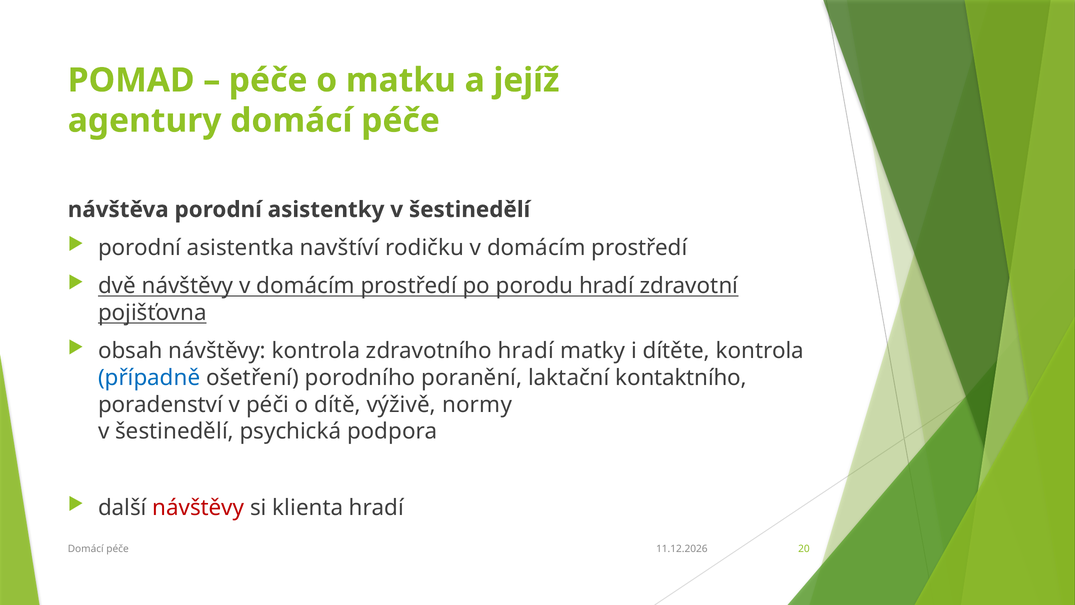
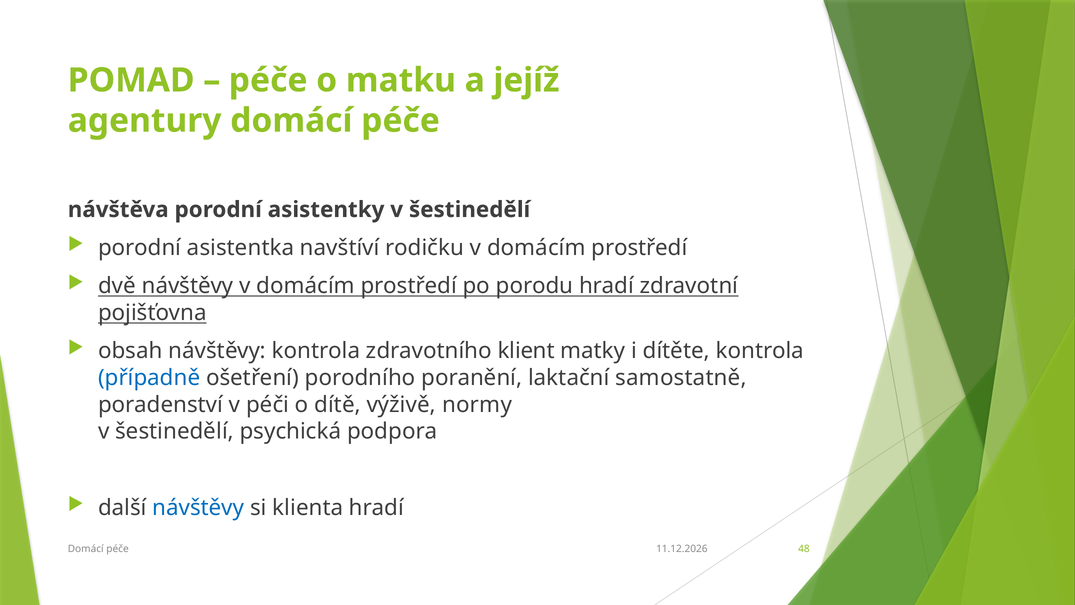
zdravotního hradí: hradí -> klient
kontaktního: kontaktního -> samostatně
návštěvy at (198, 508) colour: red -> blue
20: 20 -> 48
